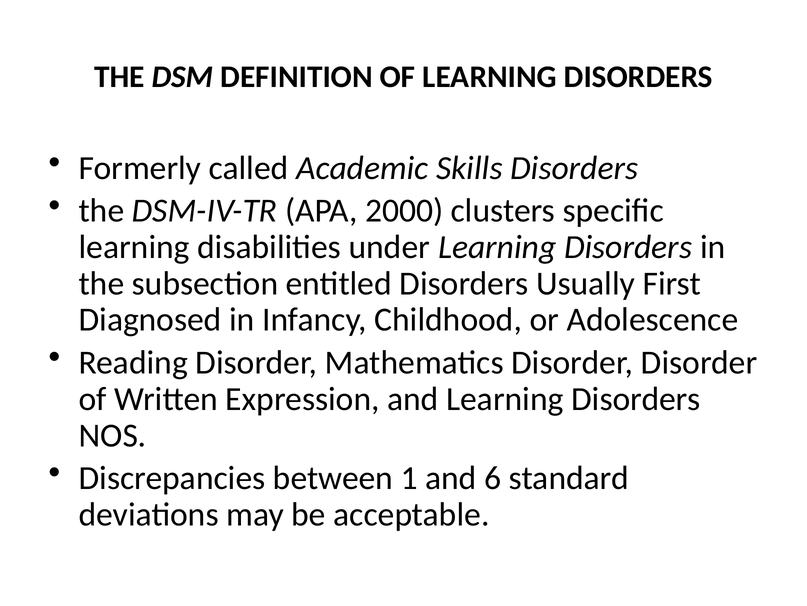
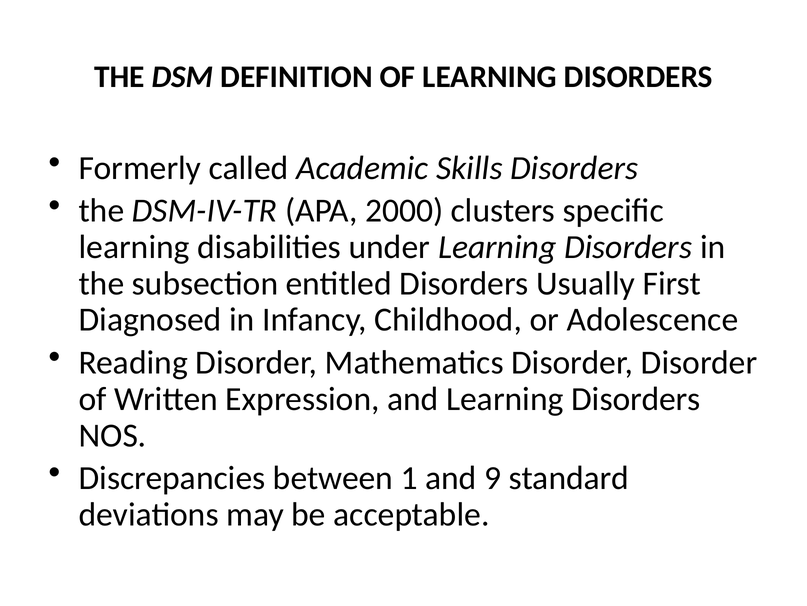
6: 6 -> 9
